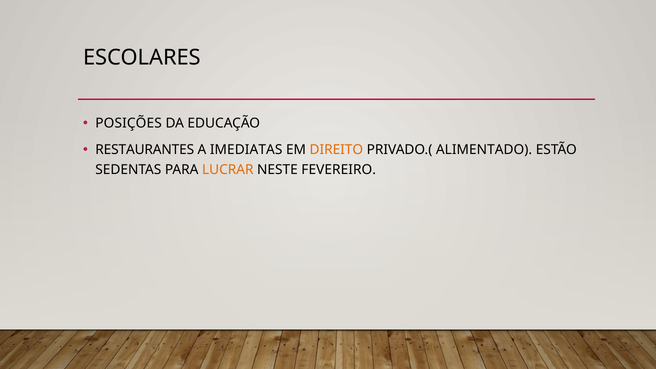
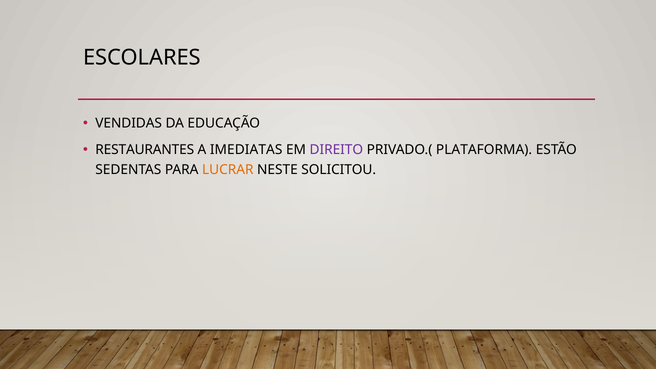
POSIÇÕES: POSIÇÕES -> VENDIDAS
DIREITO colour: orange -> purple
ALIMENTADO: ALIMENTADO -> PLATAFORMA
FEVEREIRO: FEVEREIRO -> SOLICITOU
